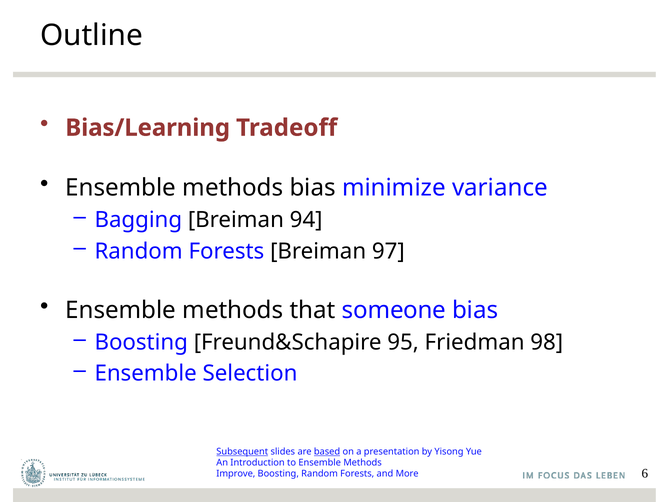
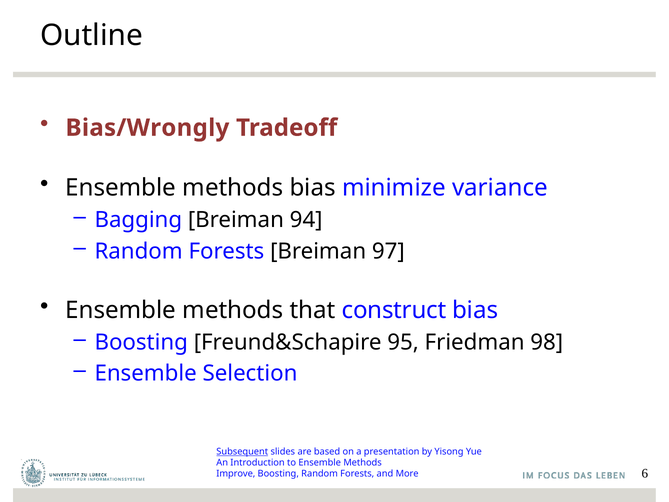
Bias/Learning: Bias/Learning -> Bias/Wrongly
someone: someone -> construct
based underline: present -> none
